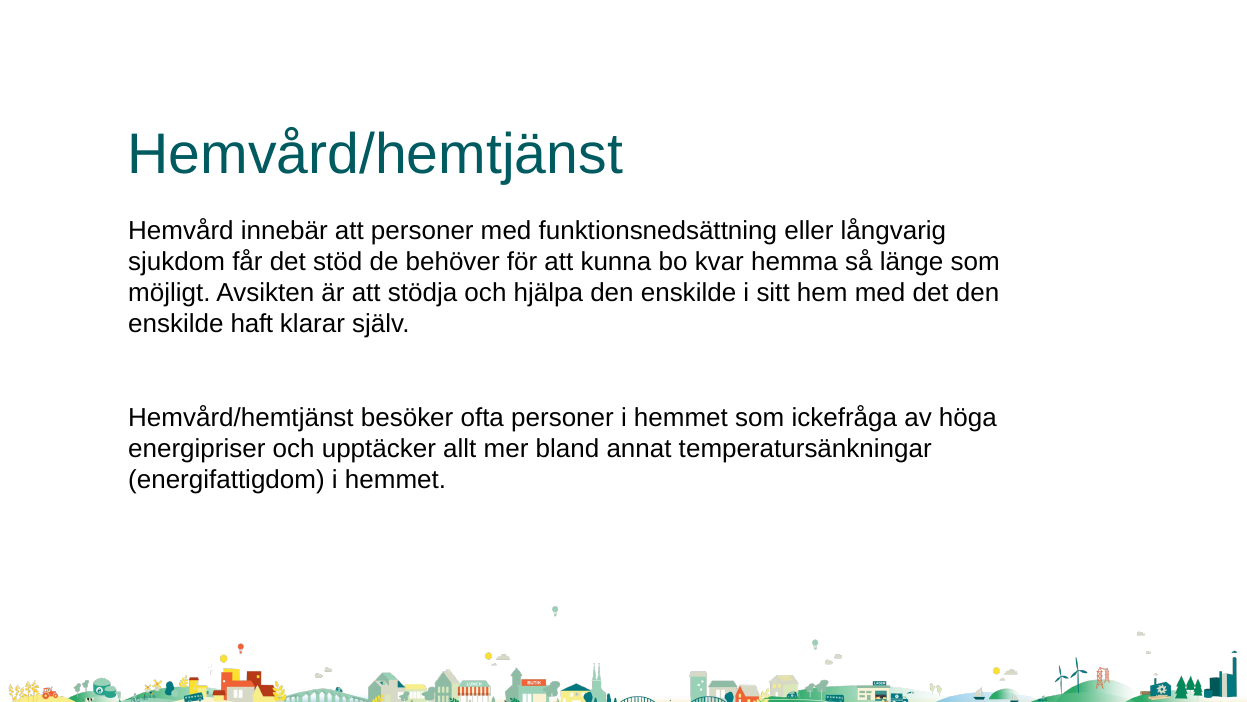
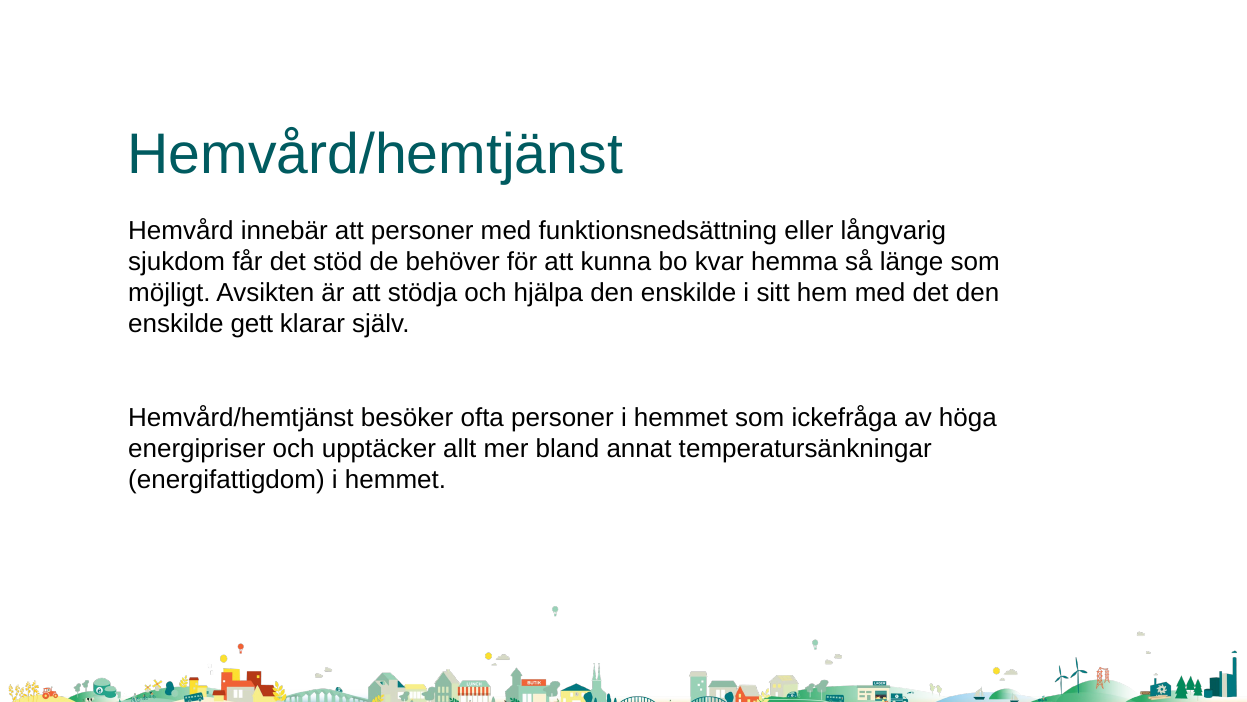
haft: haft -> gett
